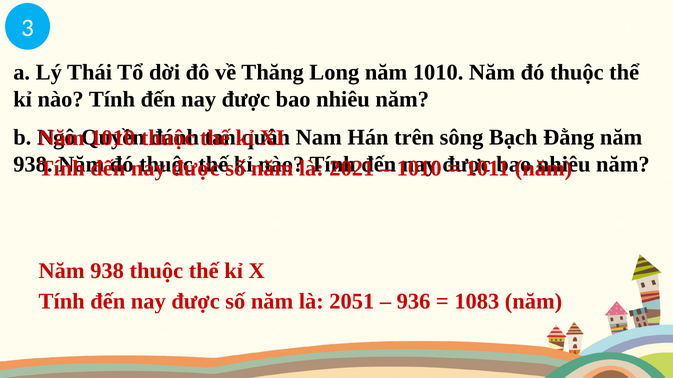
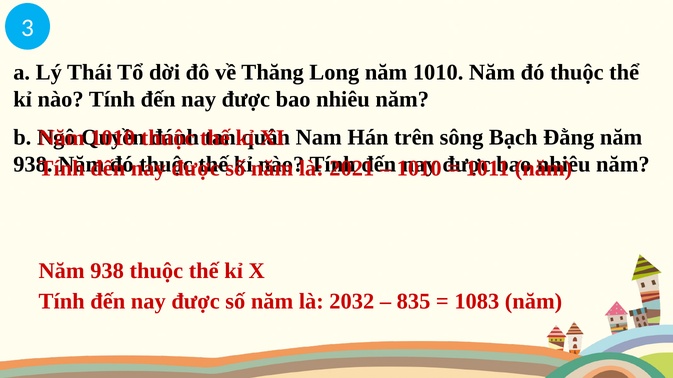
2051: 2051 -> 2032
936: 936 -> 835
